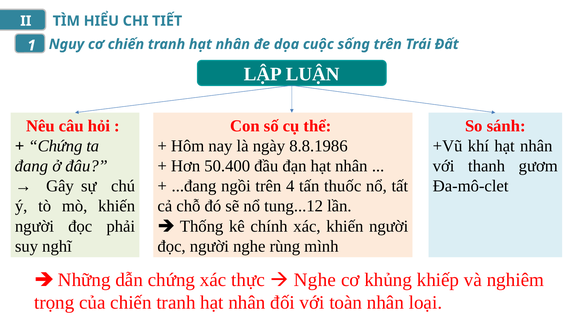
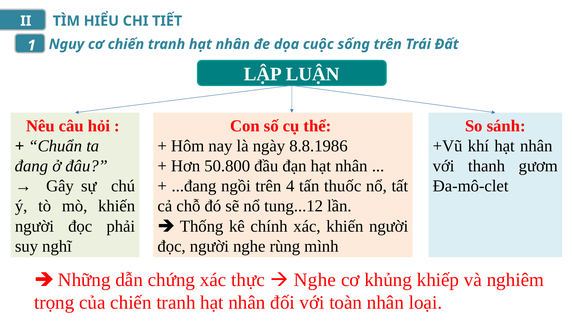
Chứng at (55, 146): Chứng -> Chuẩn
50.400: 50.400 -> 50.800
